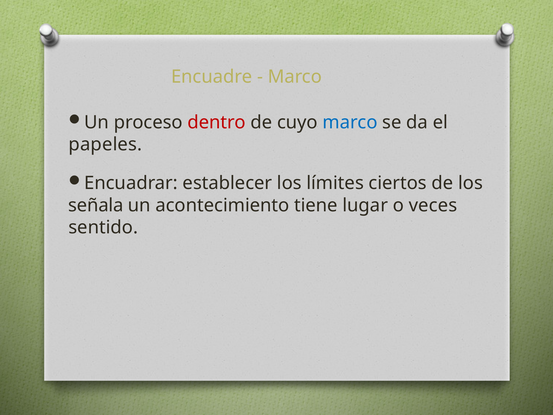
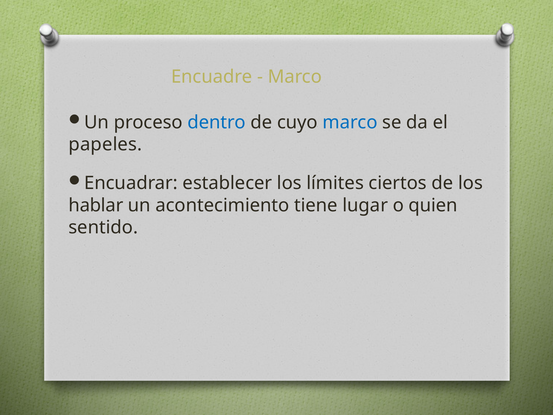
dentro colour: red -> blue
señala: señala -> hablar
veces: veces -> quien
